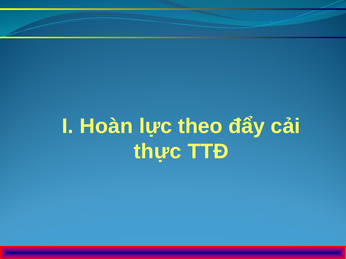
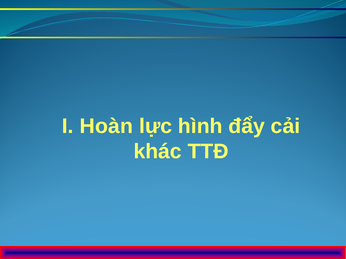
theo: theo -> hình
thực: thực -> khác
